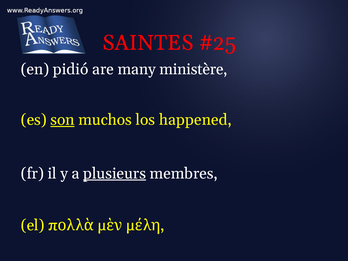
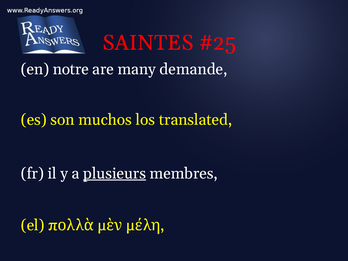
pidió: pidió -> notre
ministère: ministère -> demande
son underline: present -> none
happened: happened -> translated
